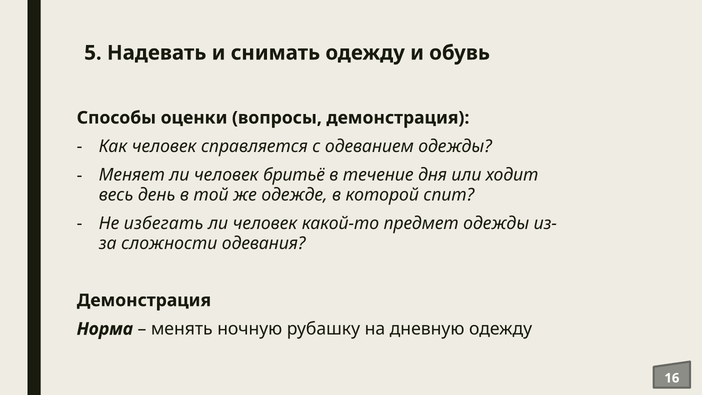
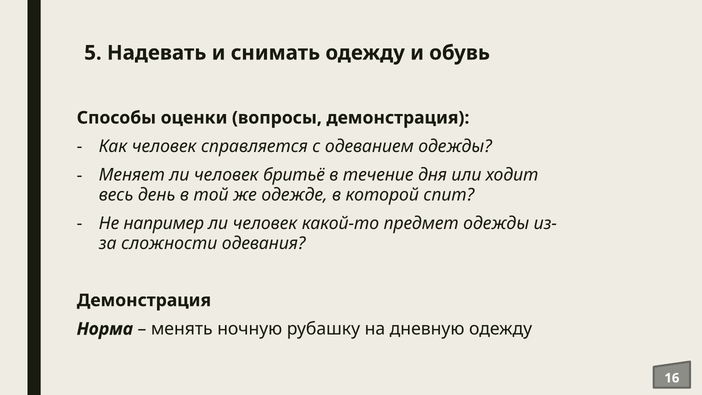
избегать: избегать -> например
